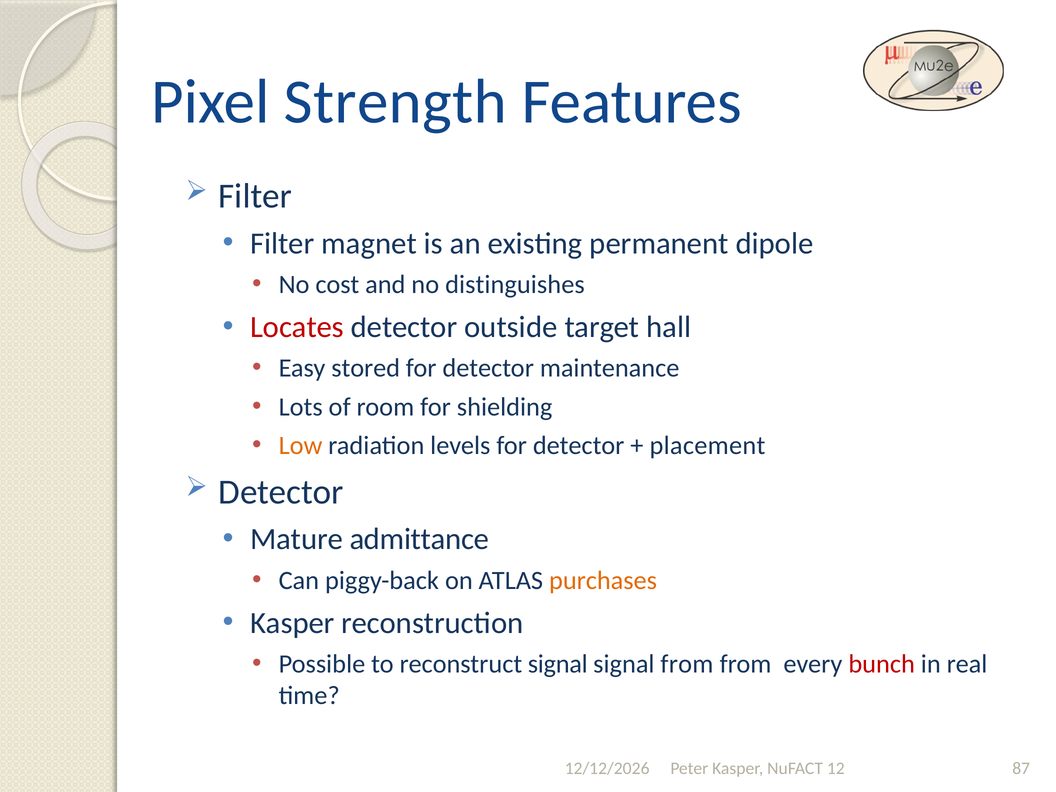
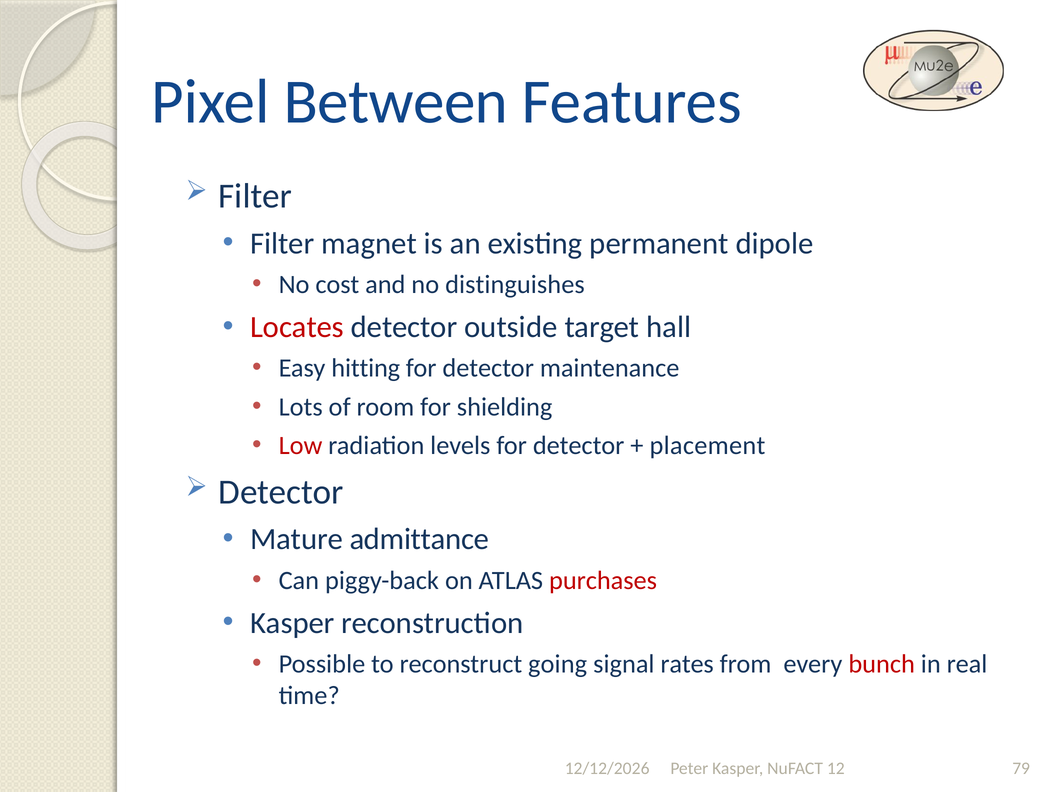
Strength: Strength -> Between
stored: stored -> hitting
Low colour: orange -> red
purchases colour: orange -> red
reconstruct signal: signal -> going
signal from: from -> rates
87: 87 -> 79
